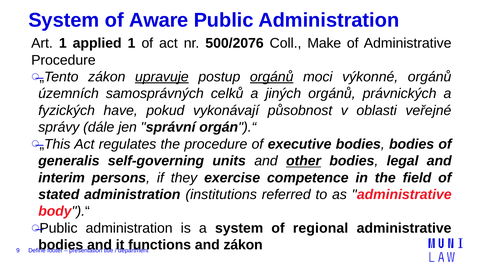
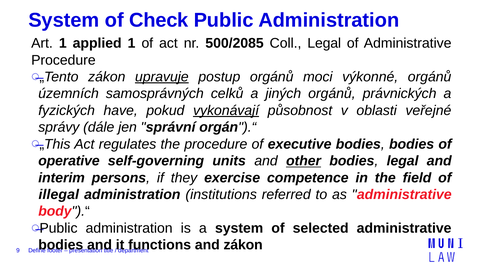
Aware: Aware -> Check
500/2076: 500/2076 -> 500/2085
Coll Make: Make -> Legal
orgánů at (272, 77) underline: present -> none
vykonávají underline: none -> present
generalis: generalis -> operative
stated: stated -> illegal
regional: regional -> selected
